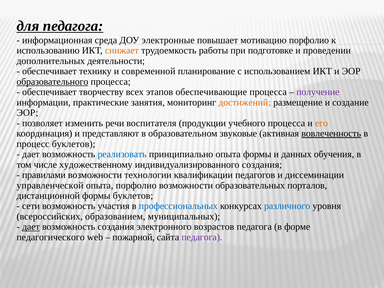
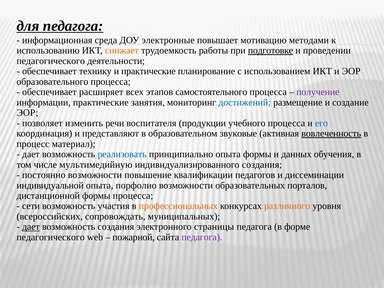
мотивацию порфолио: порфолио -> методами
подготовке underline: none -> present
дополнительных at (51, 61): дополнительных -> педагогического
и современной: современной -> практические
образовательного underline: present -> none
творчеству: творчеству -> расширяет
обеспечивающие: обеспечивающие -> самостоятельного
достижений colour: orange -> blue
его colour: orange -> blue
процесс буклетов: буклетов -> материал
художественному: художественному -> мультимедийную
правилами: правилами -> постоянно
технологии: технологии -> повышение
управленческой: управленческой -> индивидуальной
формы буклетов: буклетов -> процесса
профессиональных colour: blue -> orange
различного colour: blue -> orange
образованием: образованием -> сопровождать
возрастов: возрастов -> страницы
